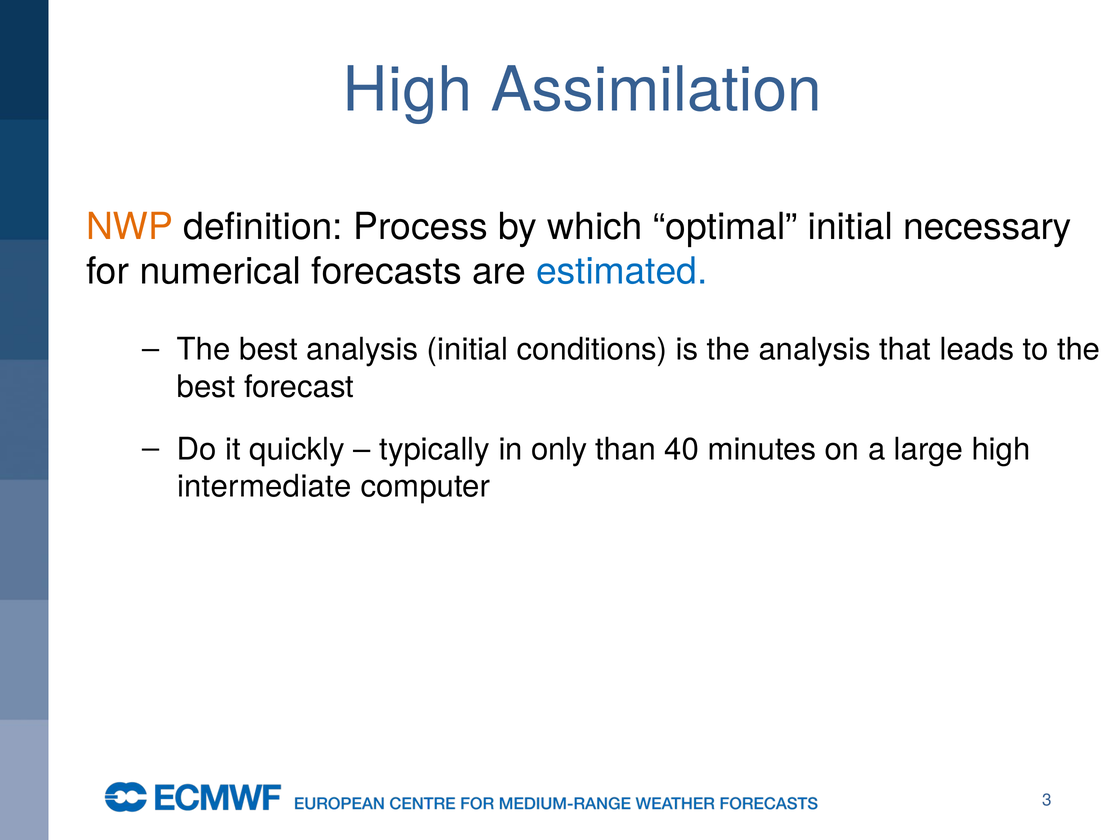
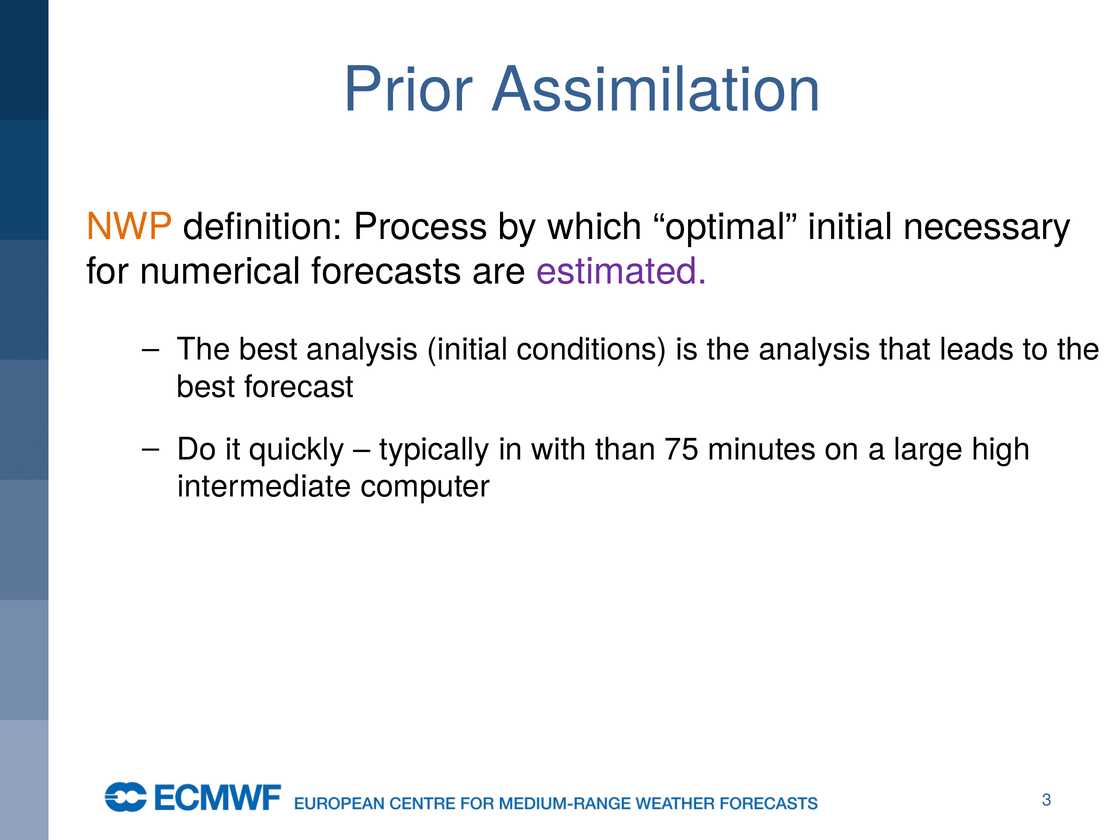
High at (408, 90): High -> Prior
estimated colour: blue -> purple
only: only -> with
40: 40 -> 75
